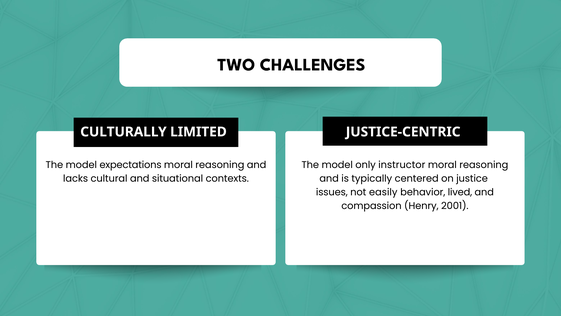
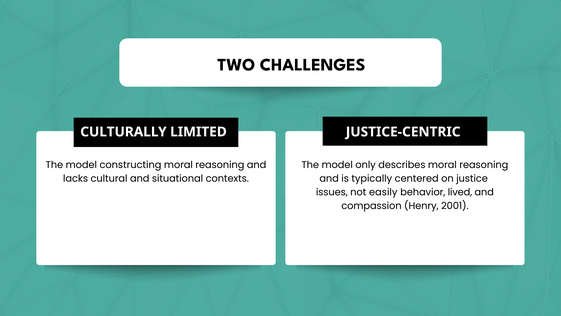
expectations: expectations -> constructing
instructor: instructor -> describes
